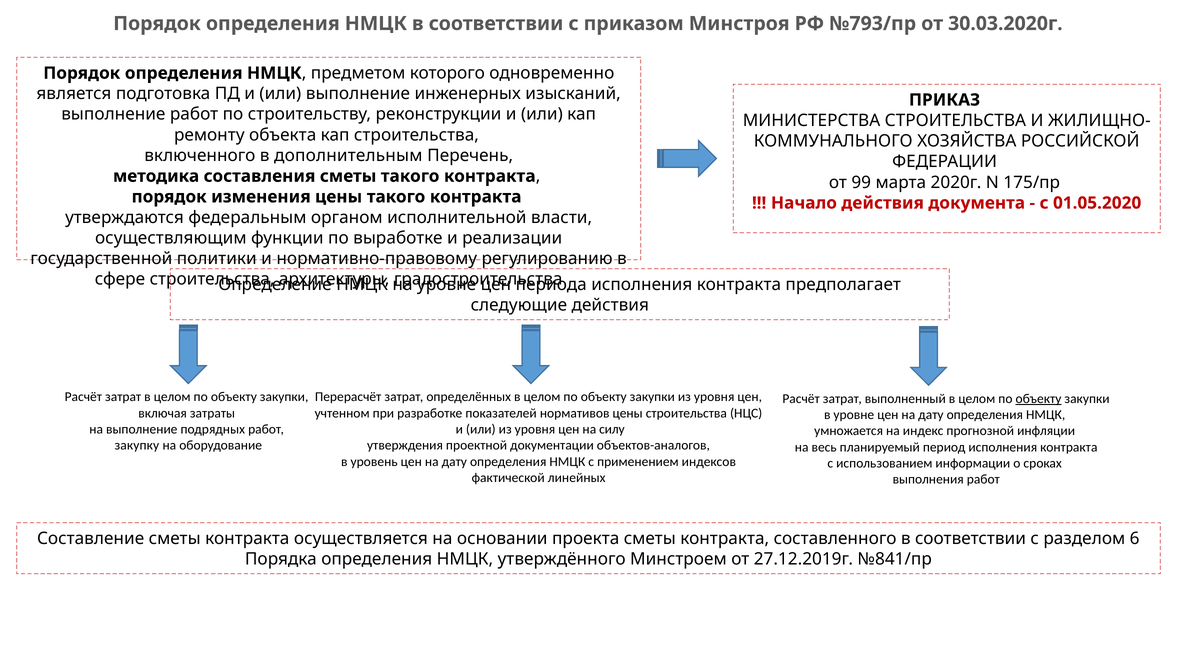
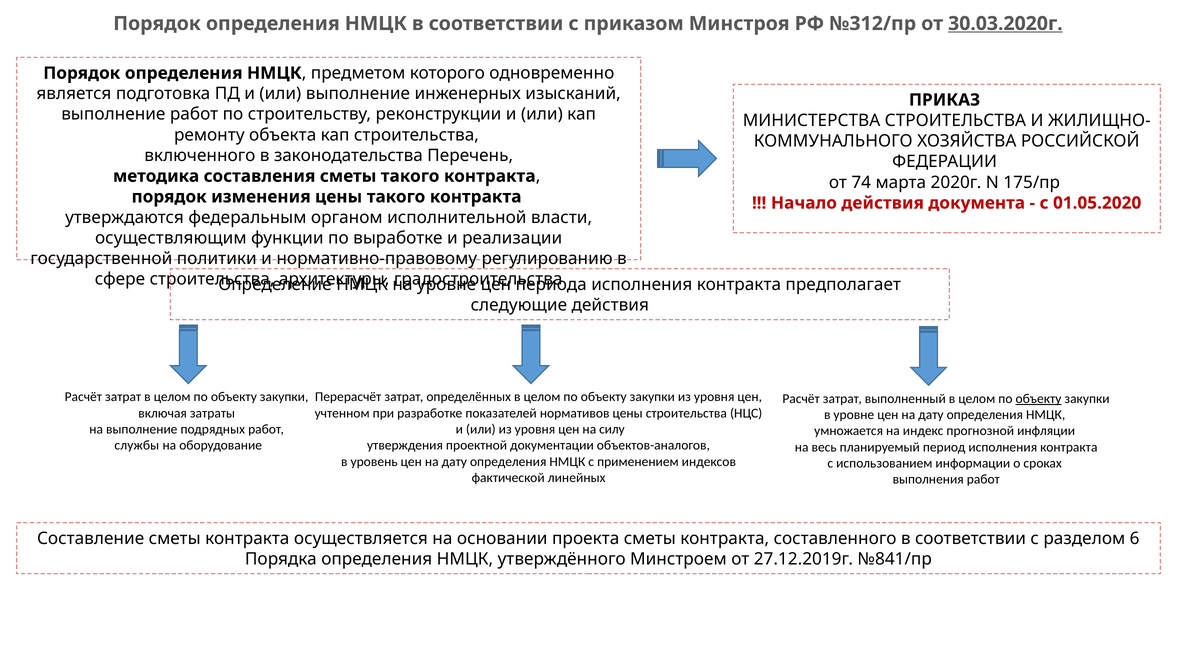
№793/пр: №793/пр -> №312/пр
30.03.2020г underline: none -> present
дополнительным: дополнительным -> законодательства
99: 99 -> 74
закупку: закупку -> службы
